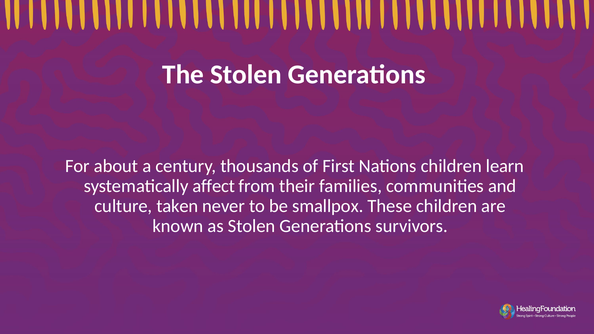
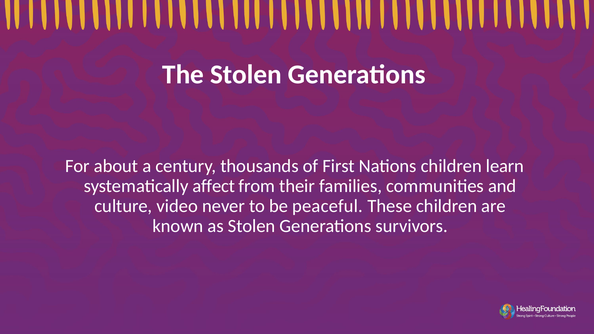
taken: taken -> video
smallpox: smallpox -> peaceful
